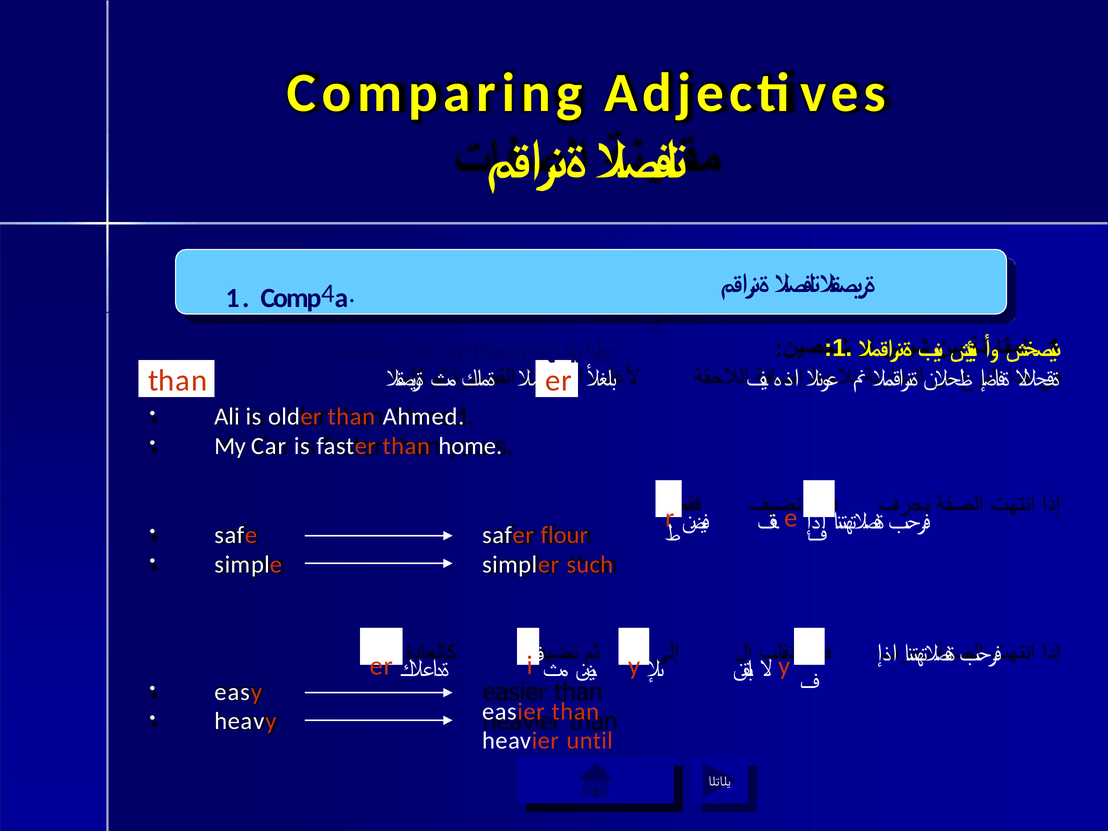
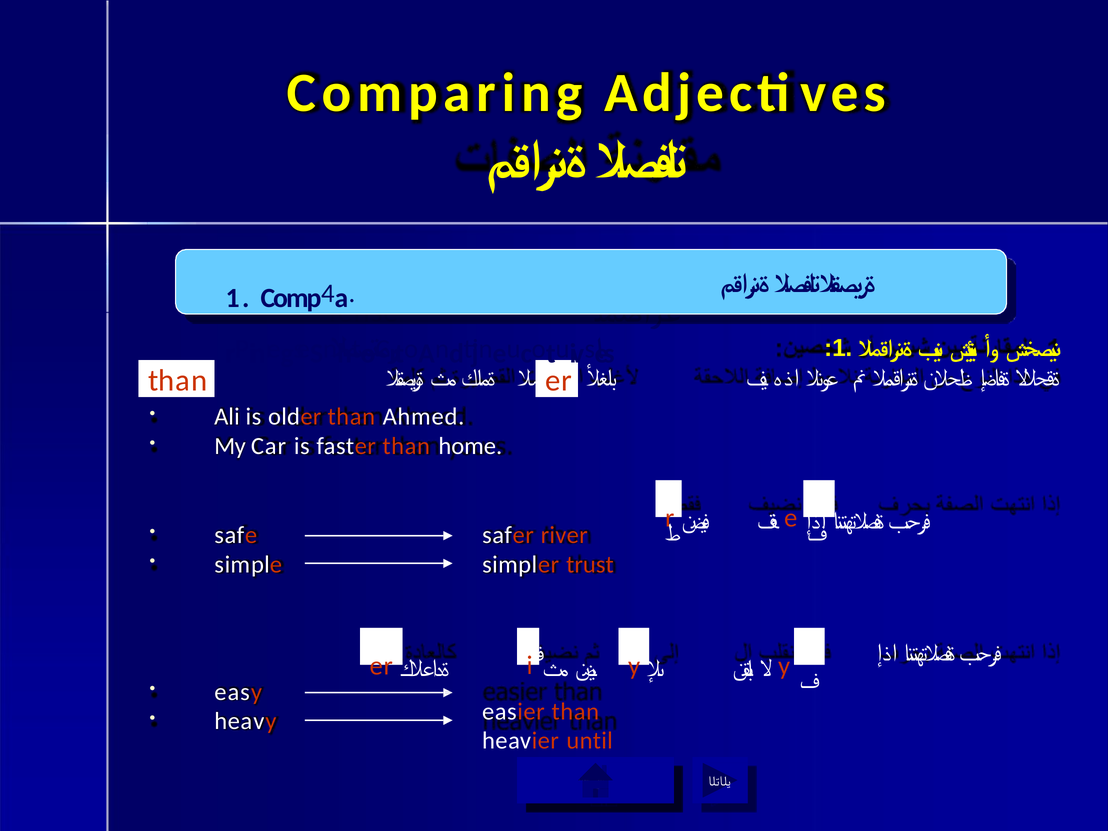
flour: flour -> river
such: such -> trust
